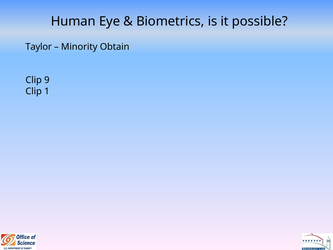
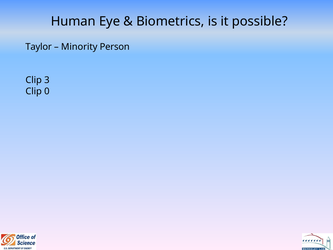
Obtain: Obtain -> Person
9: 9 -> 3
1: 1 -> 0
